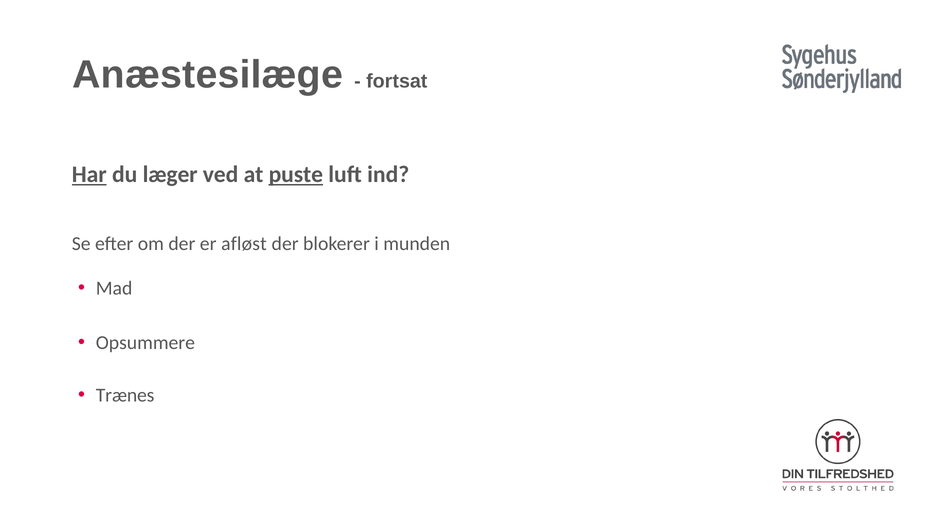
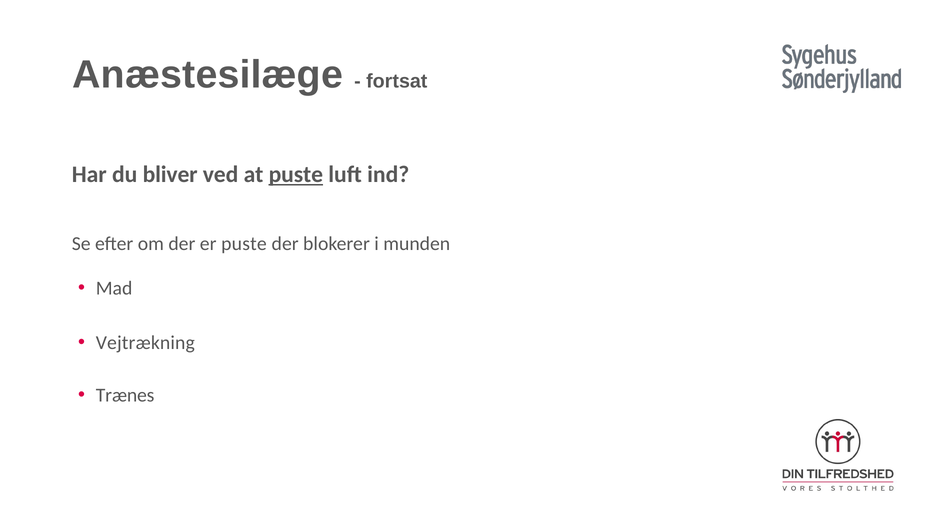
Har underline: present -> none
læger: læger -> bliver
er afløst: afløst -> puste
Opsummere: Opsummere -> Vejtrækning
